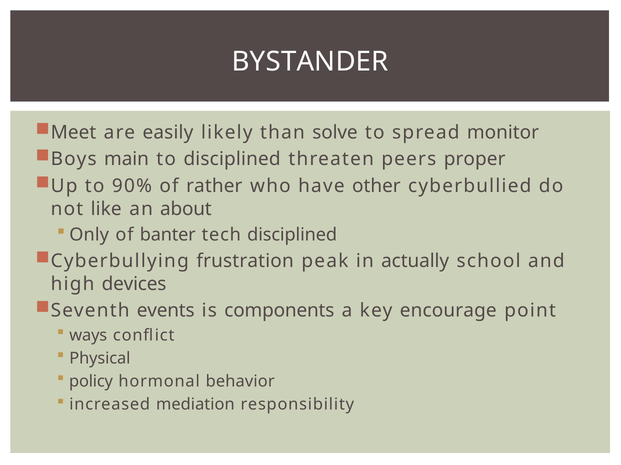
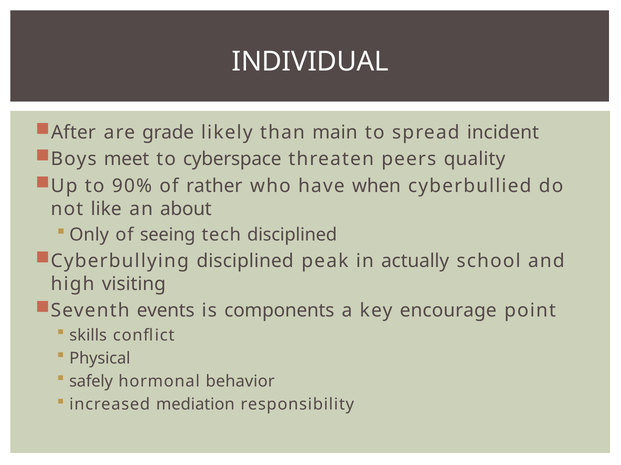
BYSTANDER: BYSTANDER -> INDIVIDUAL
Meet: Meet -> After
easily: easily -> grade
solve: solve -> main
monitor: monitor -> incident
main: main -> meet
to disciplined: disciplined -> cyberspace
proper: proper -> quality
other: other -> when
banter: banter -> seeing
Cyberbullying frustration: frustration -> disciplined
devices: devices -> visiting
ways: ways -> skills
policy: policy -> safely
